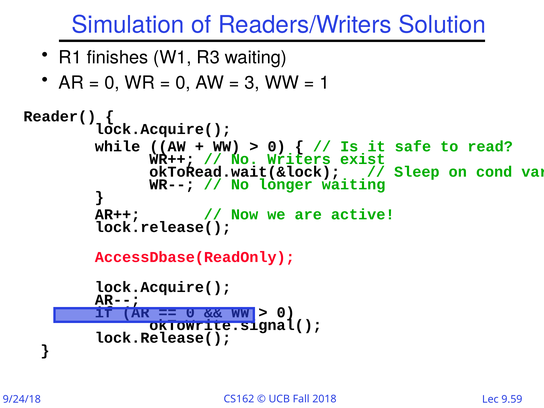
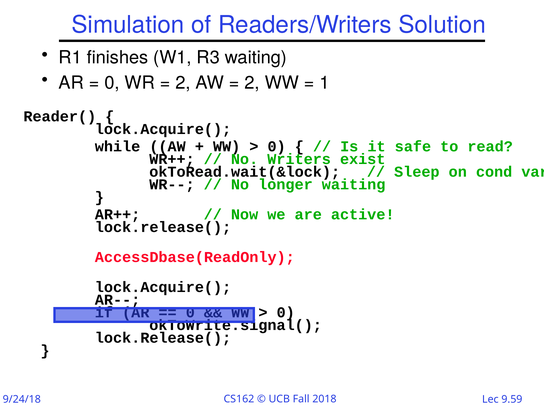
0 at (183, 83): 0 -> 2
3 at (252, 83): 3 -> 2
